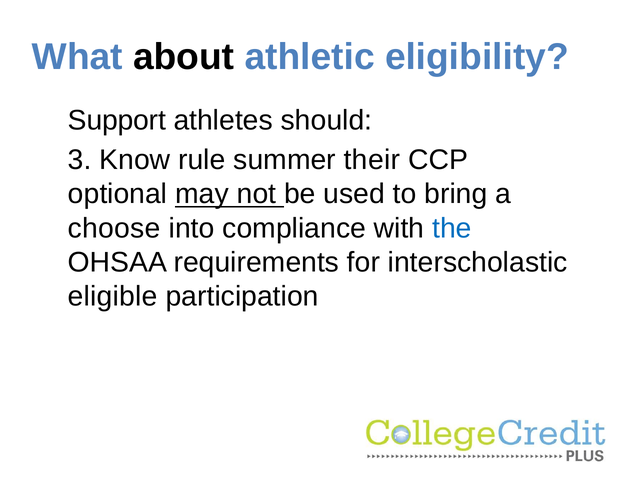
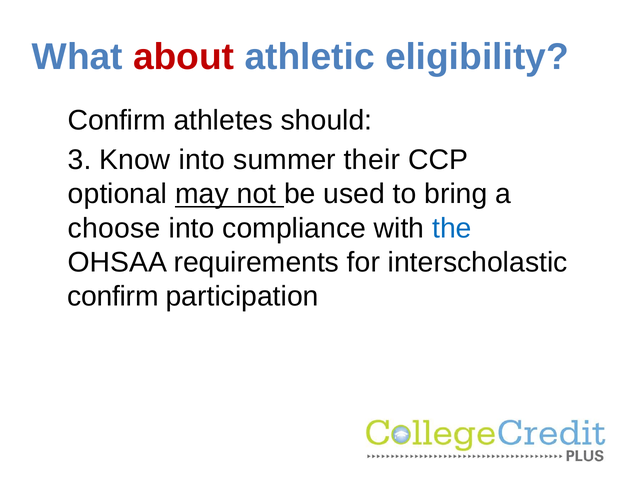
about colour: black -> red
Support at (117, 120): Support -> Confirm
Know rule: rule -> into
eligible at (113, 296): eligible -> confirm
